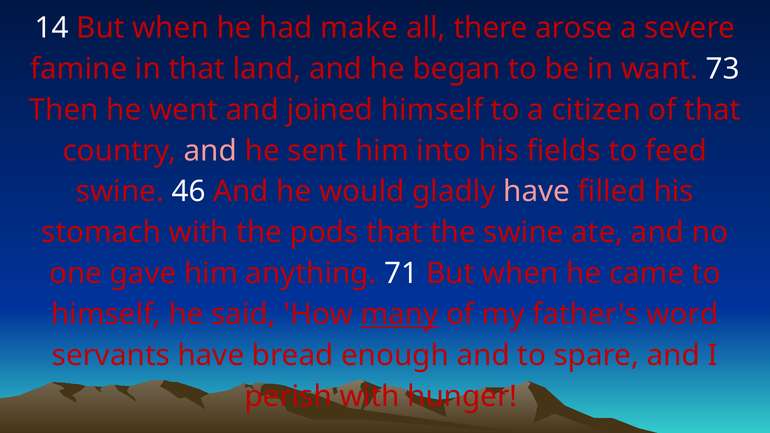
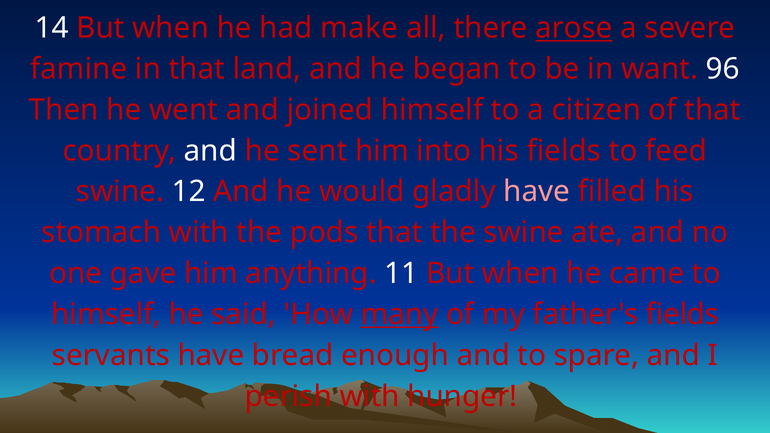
arose underline: none -> present
73: 73 -> 96
and at (210, 151) colour: pink -> white
46: 46 -> 12
71: 71 -> 11
father's word: word -> fields
